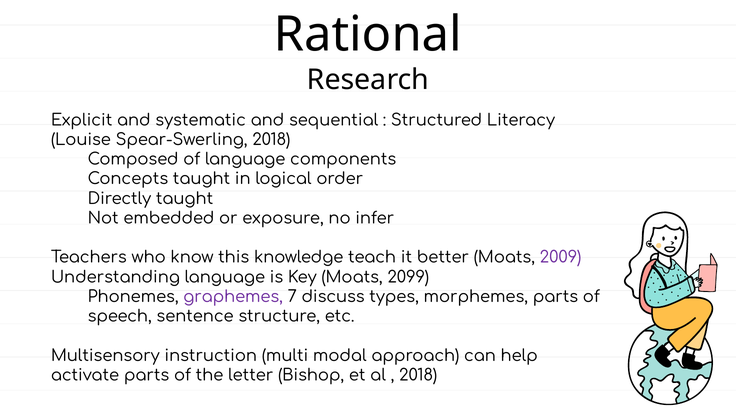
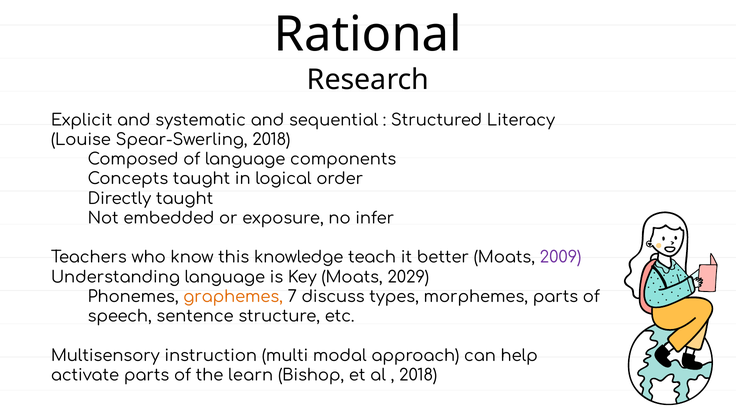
2099: 2099 -> 2029
graphemes colour: purple -> orange
letter: letter -> learn
